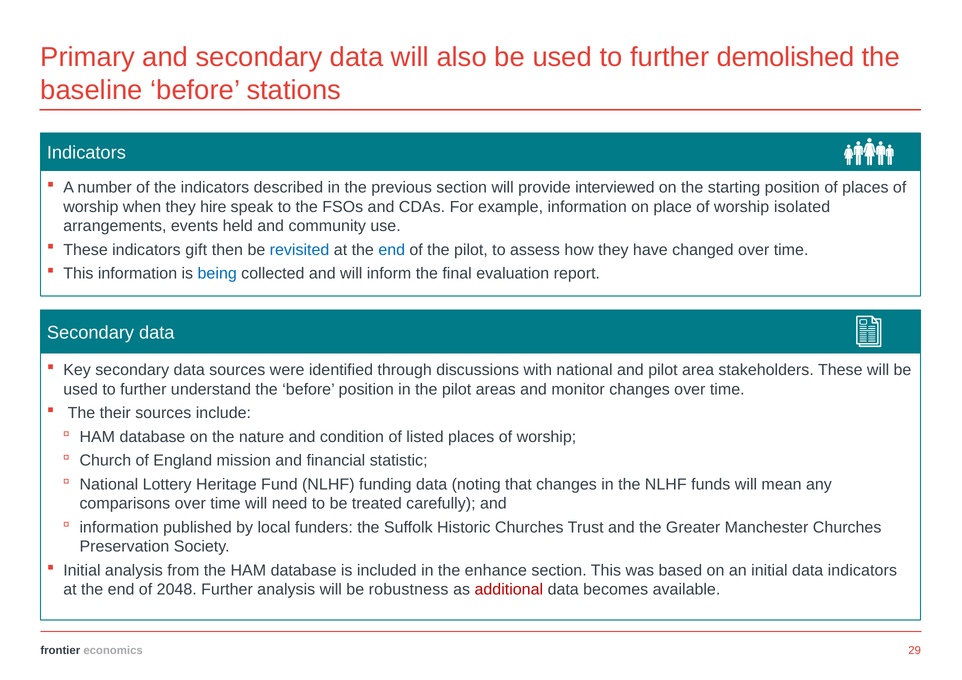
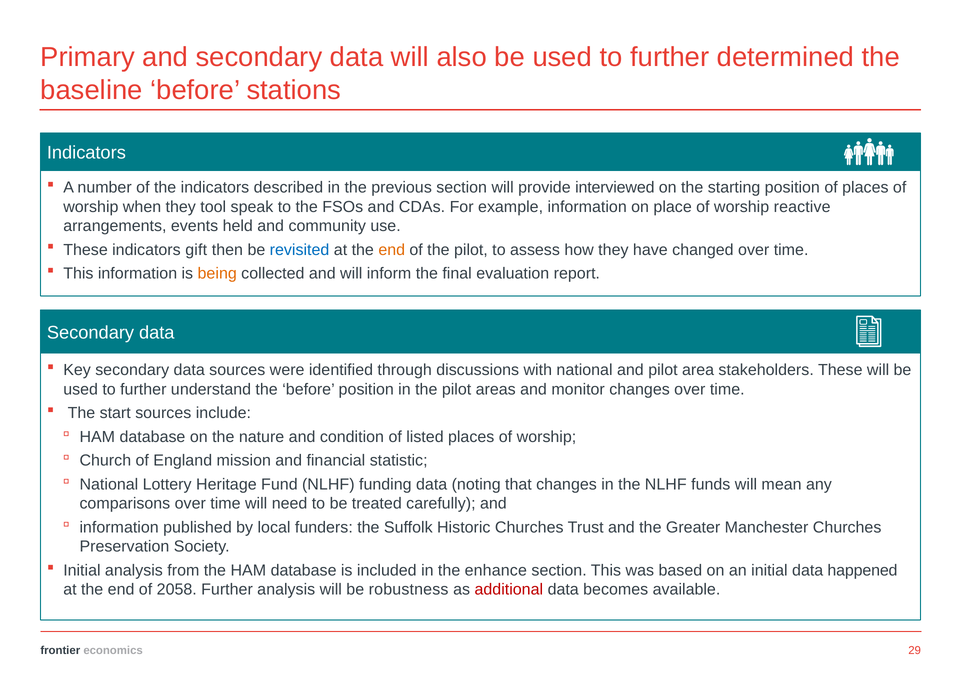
demolished: demolished -> determined
hire: hire -> tool
isolated: isolated -> reactive
end at (392, 250) colour: blue -> orange
being colour: blue -> orange
their: their -> start
data indicators: indicators -> happened
2048: 2048 -> 2058
